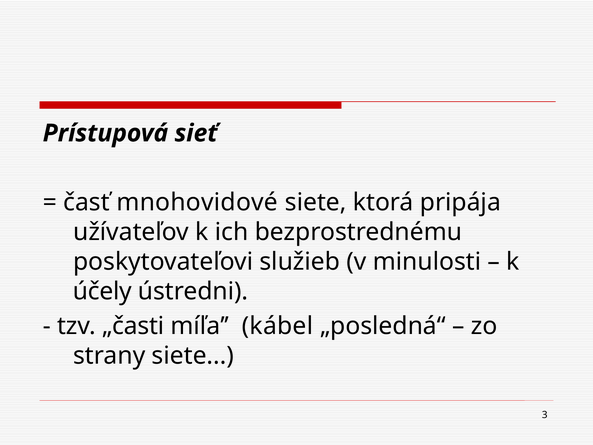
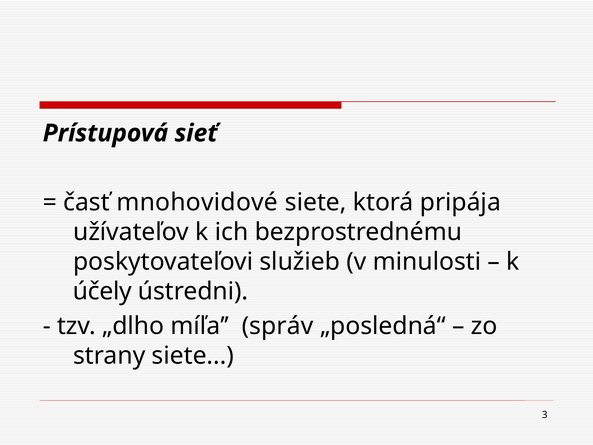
„časti: „časti -> „dlho
kábel: kábel -> správ
